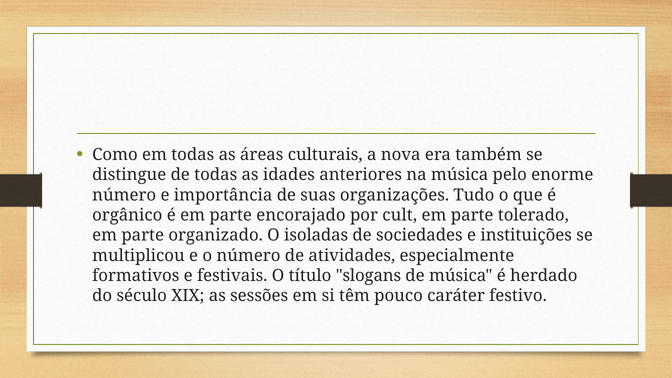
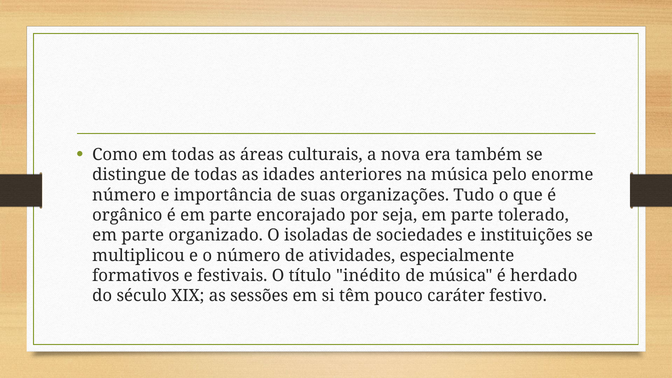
cult: cult -> seja
slogans: slogans -> inédito
